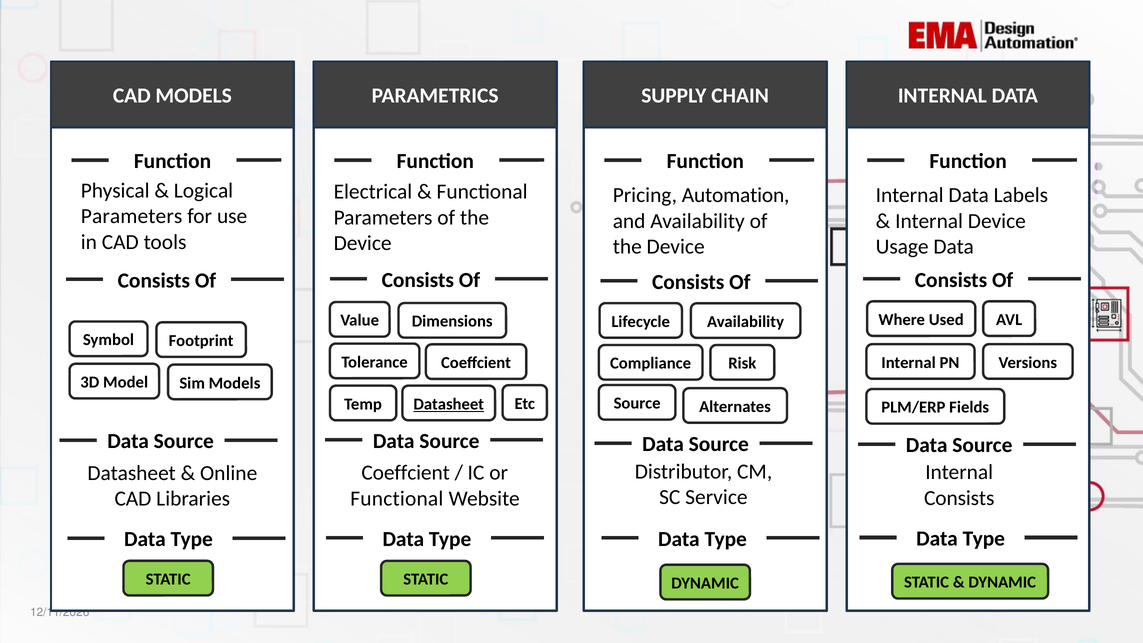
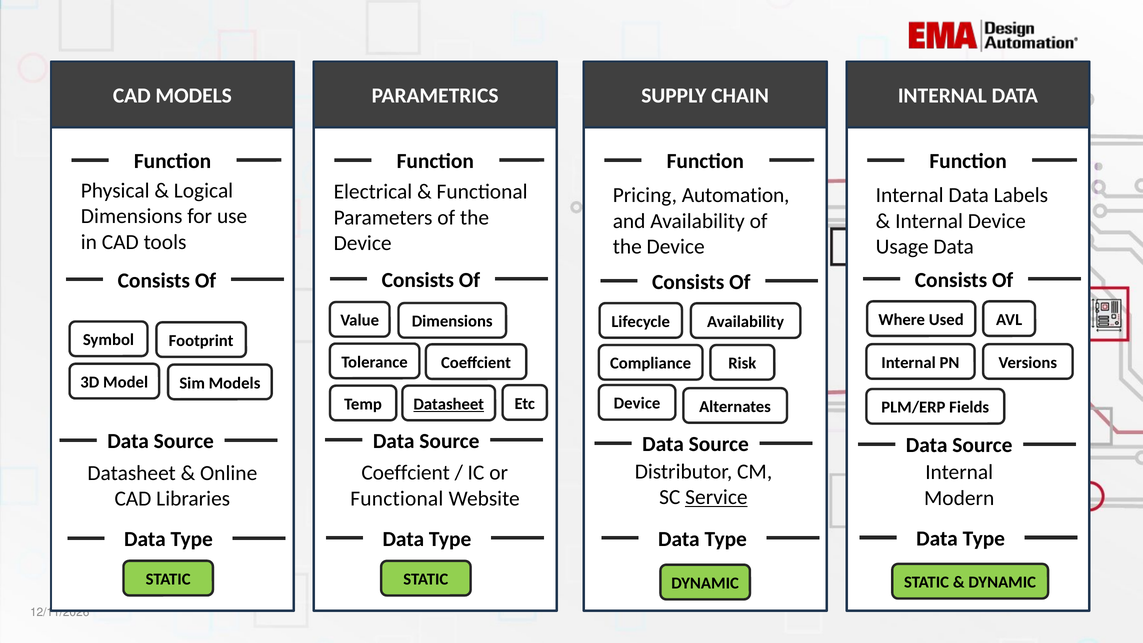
Parameters at (132, 216): Parameters -> Dimensions
Source at (637, 403): Source -> Device
Service underline: none -> present
Consists at (959, 498): Consists -> Modern
